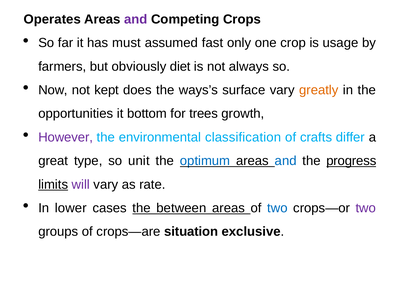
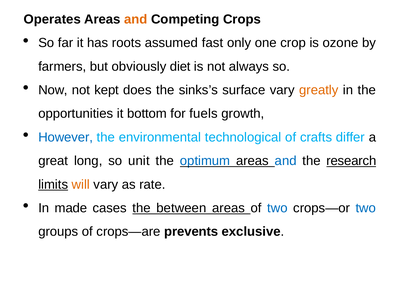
and at (136, 19) colour: purple -> orange
must: must -> roots
usage: usage -> ozone
ways’s: ways’s -> sinks’s
trees: trees -> fuels
However colour: purple -> blue
classification: classification -> technological
type: type -> long
progress: progress -> research
will colour: purple -> orange
lower: lower -> made
two at (366, 208) colour: purple -> blue
situation: situation -> prevents
